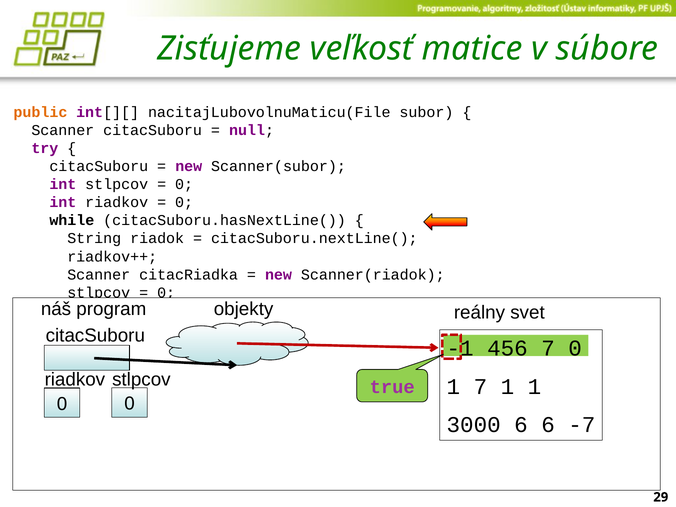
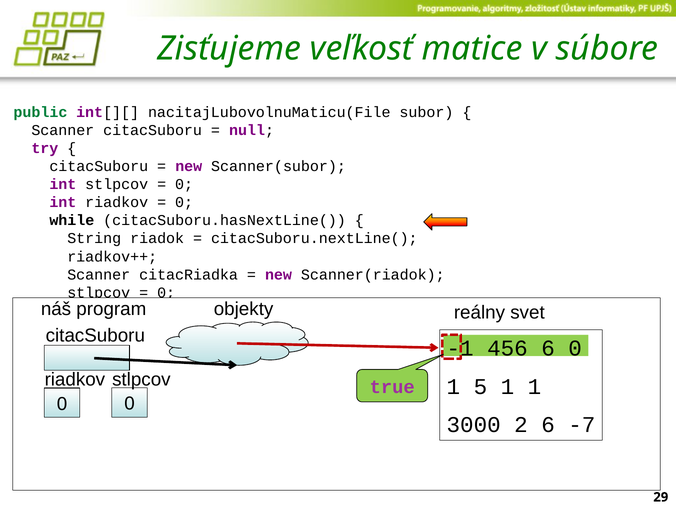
public colour: orange -> green
456 7: 7 -> 6
1 7: 7 -> 5
3000 6: 6 -> 2
